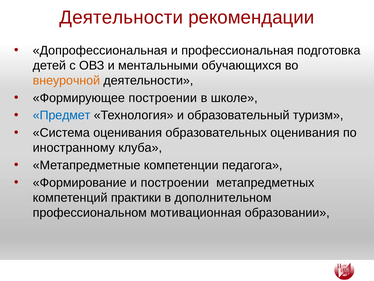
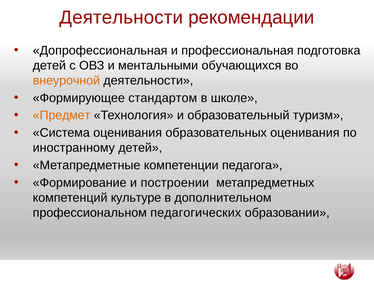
Формирующее построении: построении -> стандартом
Предмет colour: blue -> orange
иностранному клуба: клуба -> детей
практики: практики -> культуре
мотивационная: мотивационная -> педагогических
